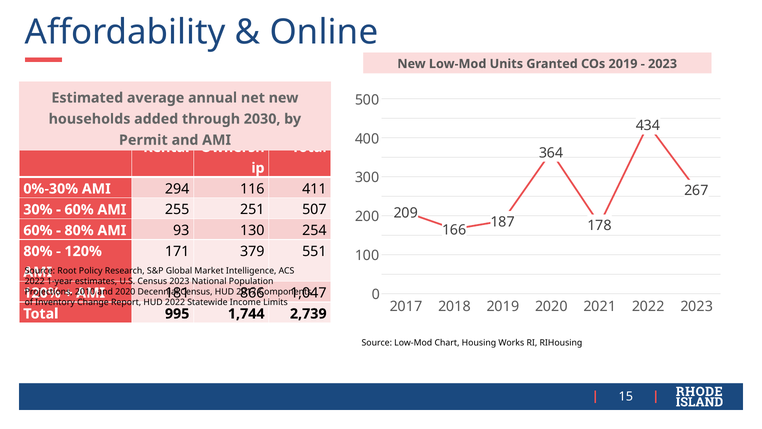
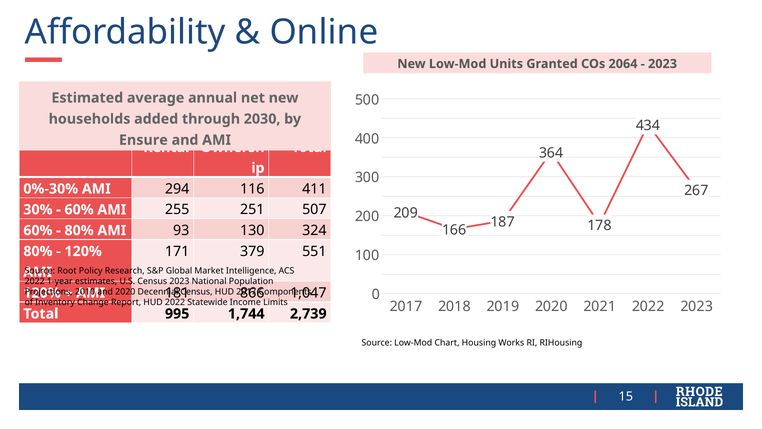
COs 2019: 2019 -> 2064
Permit: Permit -> Ensure
254: 254 -> 324
